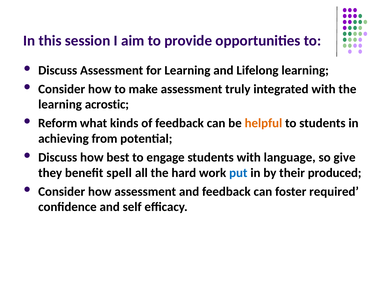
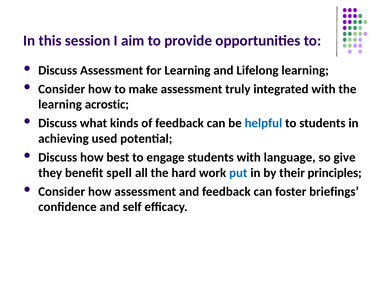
Reform at (58, 123): Reform -> Discuss
helpful colour: orange -> blue
from: from -> used
produced: produced -> principles
required: required -> briefings
